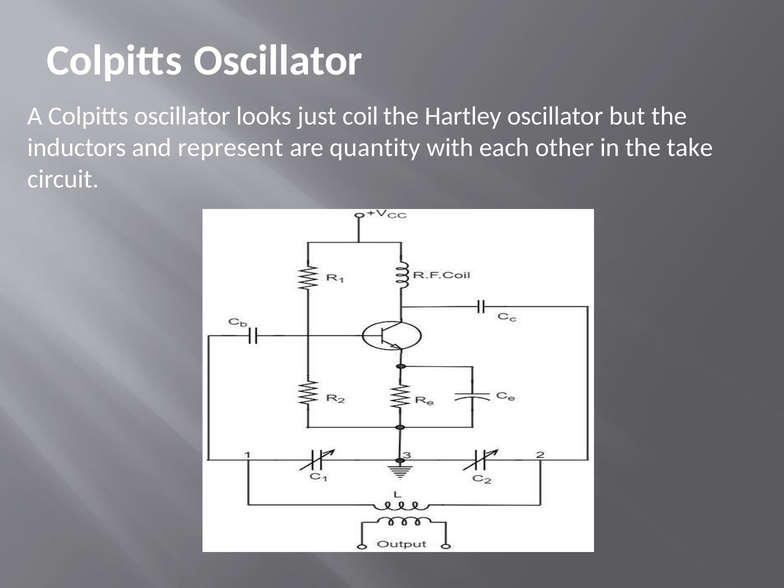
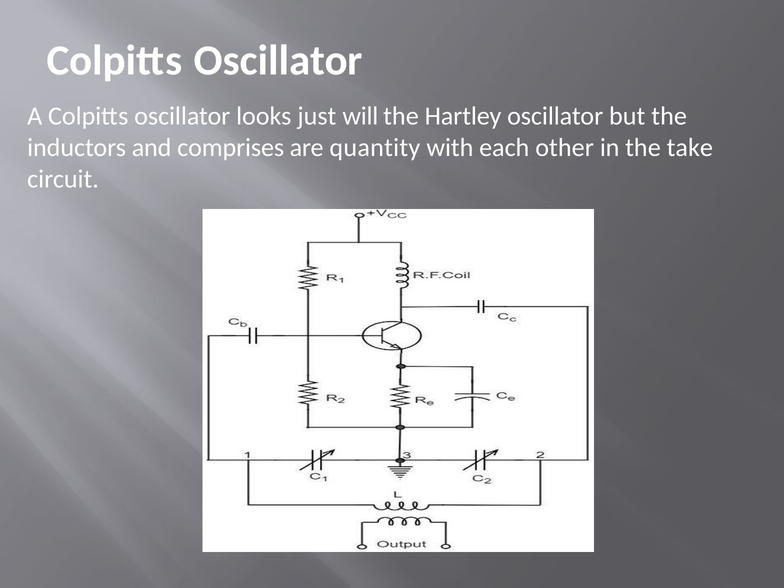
coil: coil -> will
represent: represent -> comprises
